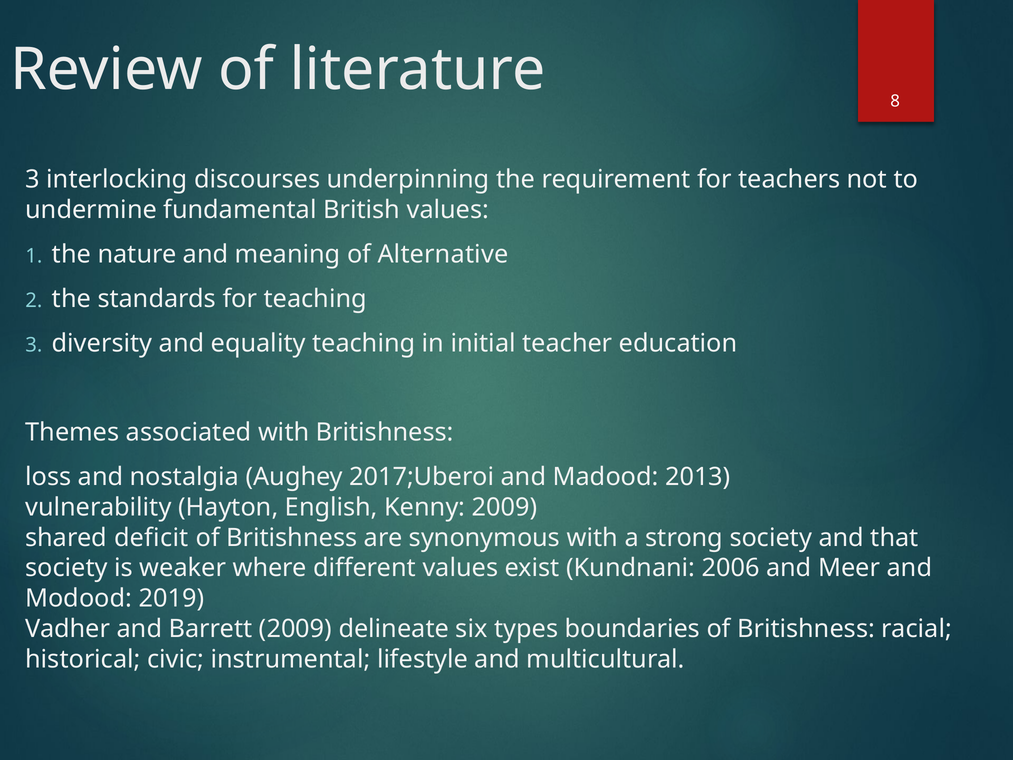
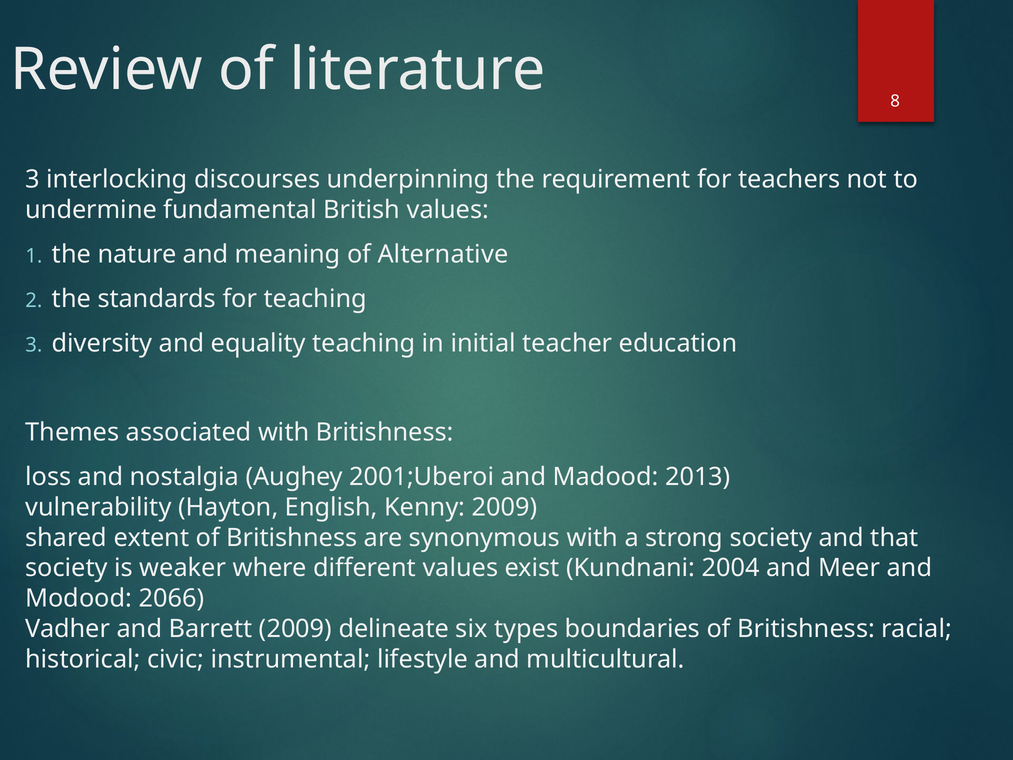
2017;Uberoi: 2017;Uberoi -> 2001;Uberoi
deficit: deficit -> extent
2006: 2006 -> 2004
2019: 2019 -> 2066
